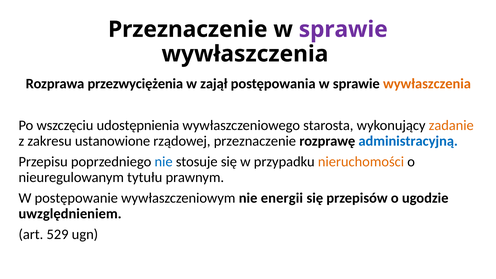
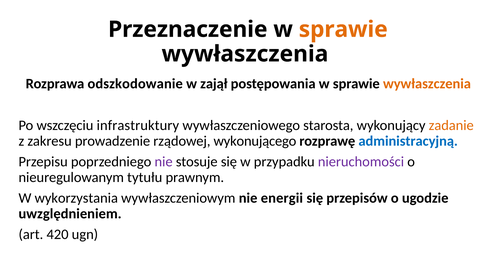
sprawie at (343, 29) colour: purple -> orange
przezwyciężenia: przezwyciężenia -> odszkodowanie
udostępnienia: udostępnienia -> infrastruktury
ustanowione: ustanowione -> prowadzenie
rządowej przeznaczenie: przeznaczenie -> wykonującego
nie at (164, 162) colour: blue -> purple
nieruchomości colour: orange -> purple
postępowanie: postępowanie -> wykorzystania
529: 529 -> 420
